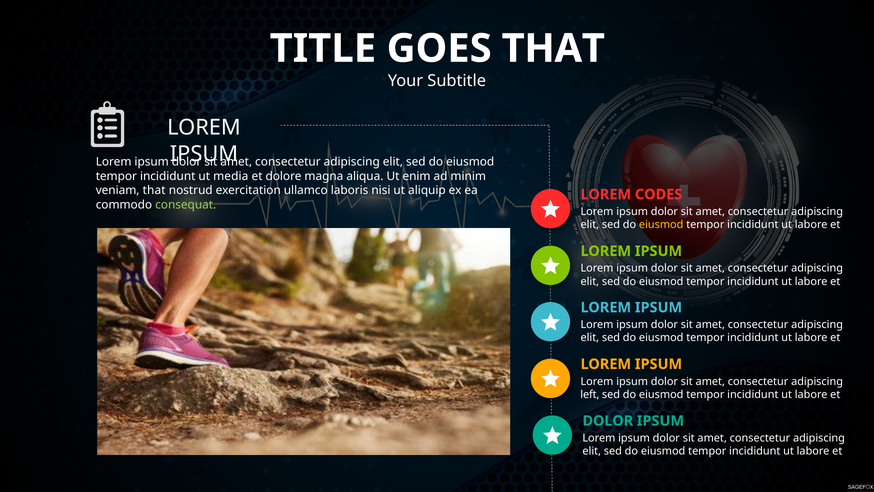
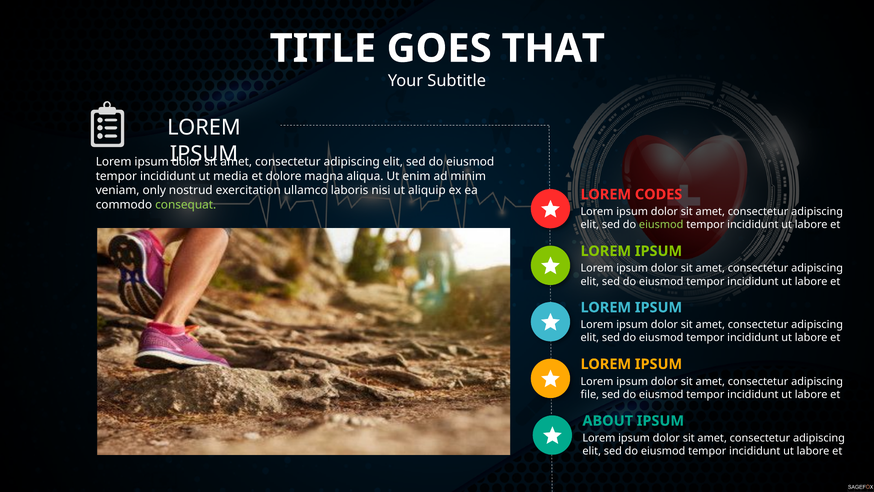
veniam that: that -> only
eiusmod at (661, 225) colour: yellow -> light green
left: left -> file
DOLOR at (608, 421): DOLOR -> ABOUT
